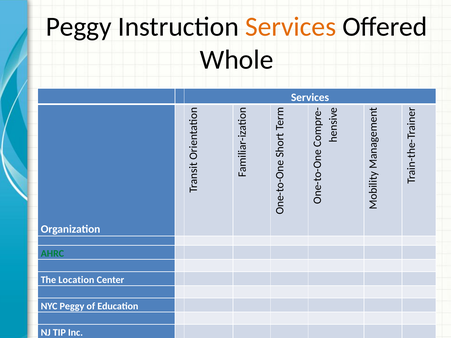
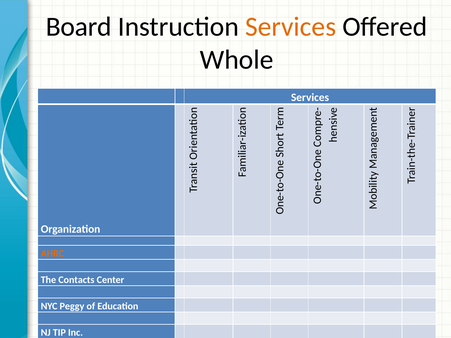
Peggy at (79, 27): Peggy -> Board
AHRC colour: green -> orange
Location: Location -> Contacts
